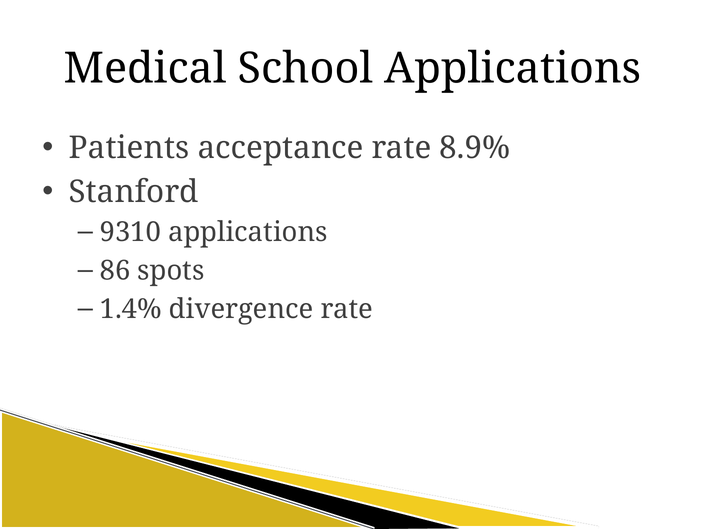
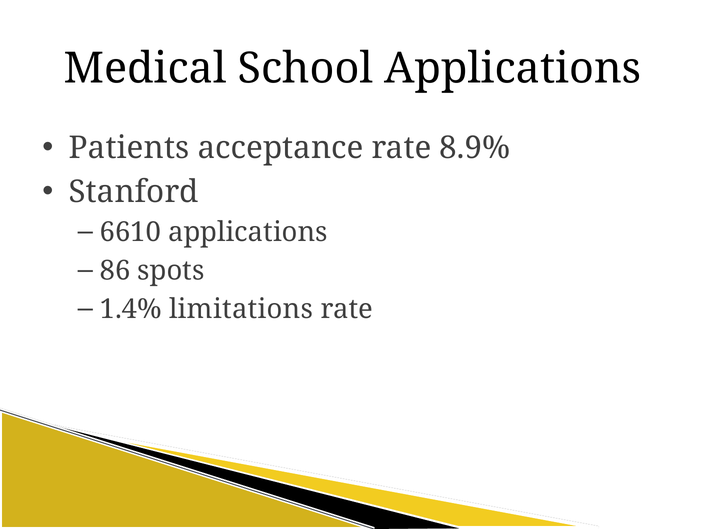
9310: 9310 -> 6610
divergence: divergence -> limitations
